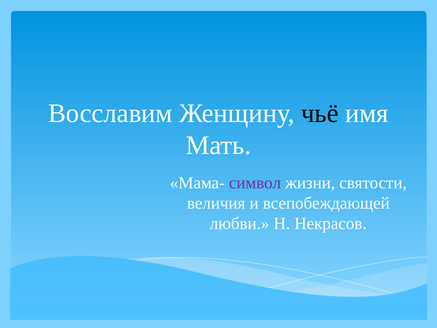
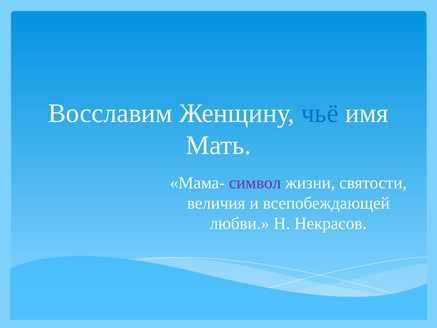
чьё colour: black -> blue
